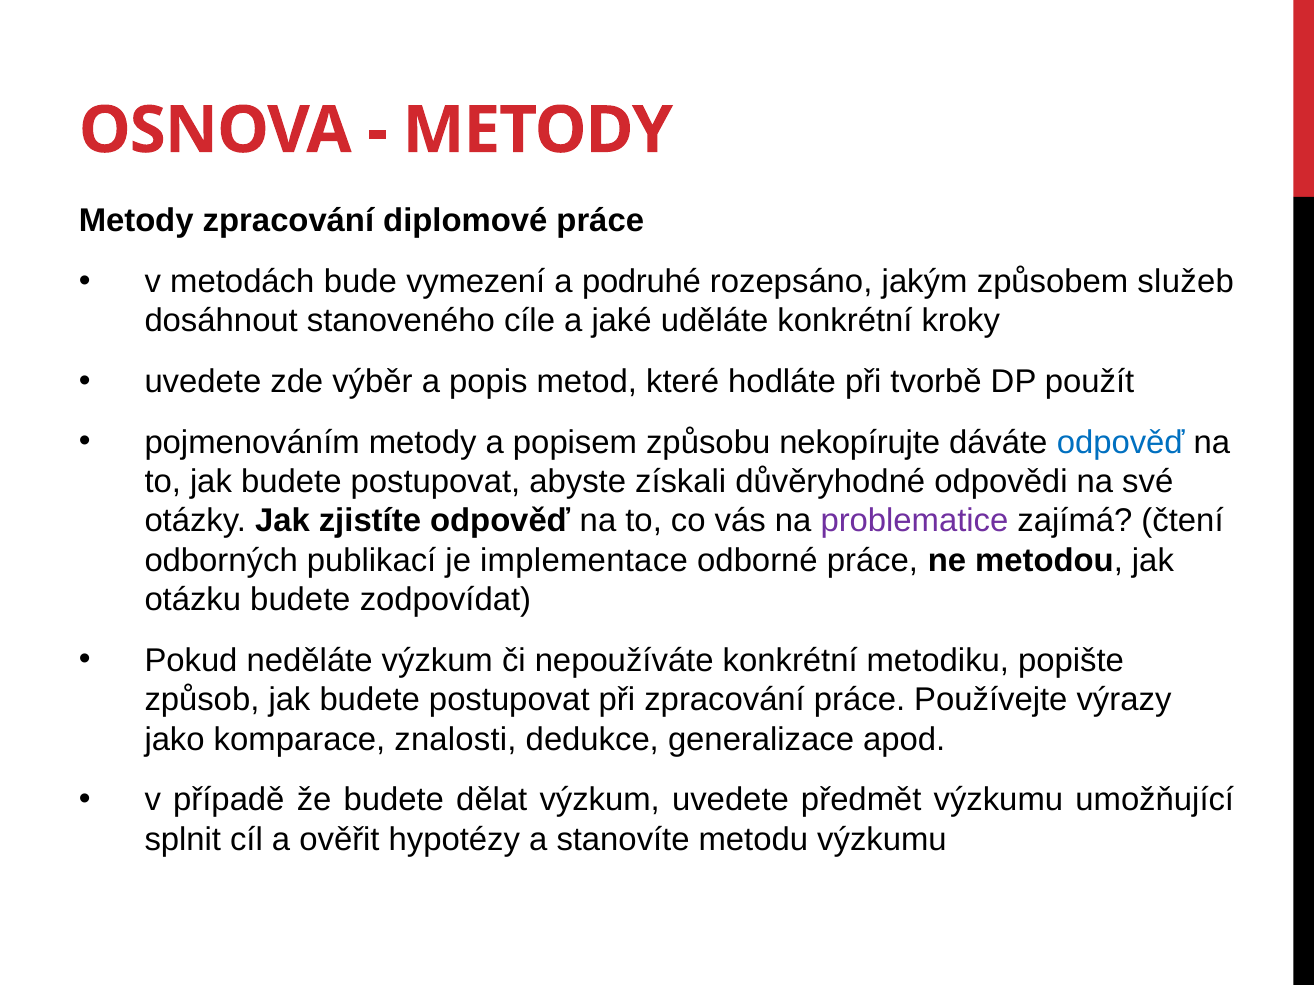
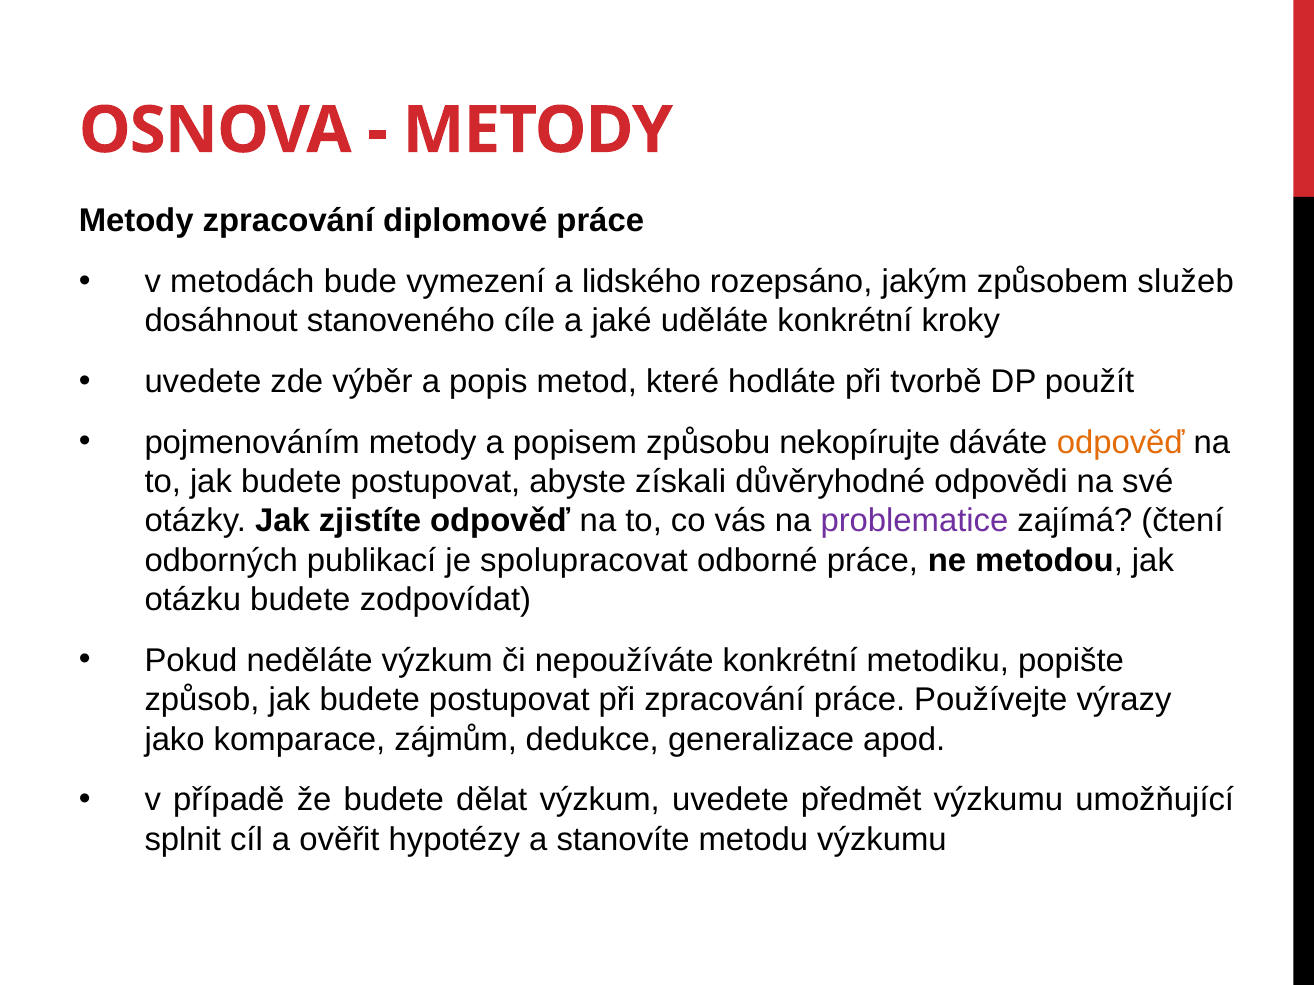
podruhé: podruhé -> lidského
odpověď at (1121, 443) colour: blue -> orange
implementace: implementace -> spolupracovat
znalosti: znalosti -> zájmům
